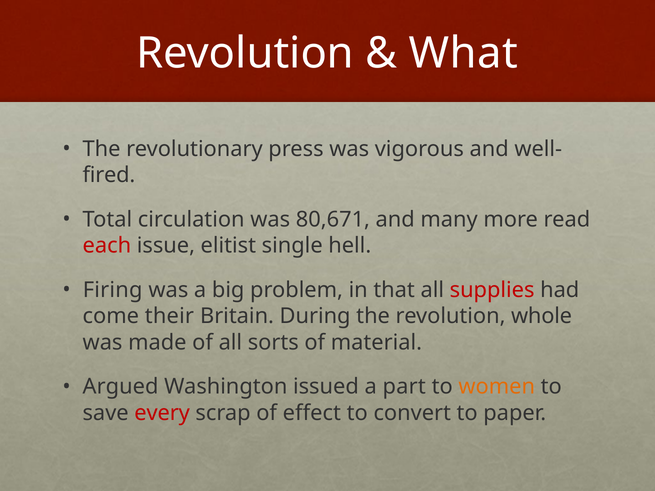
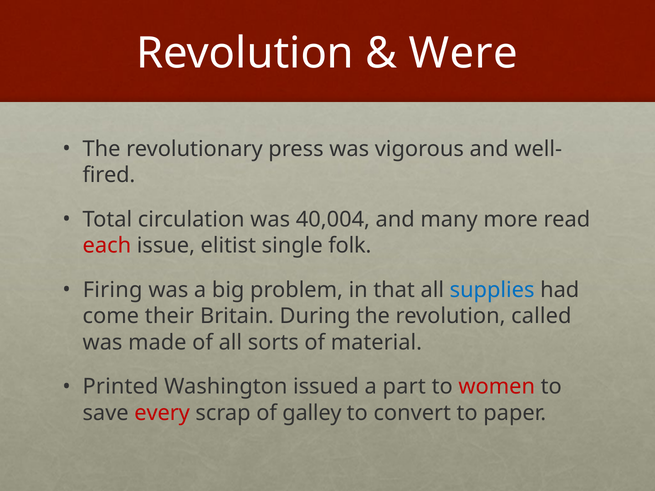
What: What -> Were
80,671: 80,671 -> 40,004
hell: hell -> folk
supplies colour: red -> blue
whole: whole -> called
Argued: Argued -> Printed
women colour: orange -> red
effect: effect -> galley
